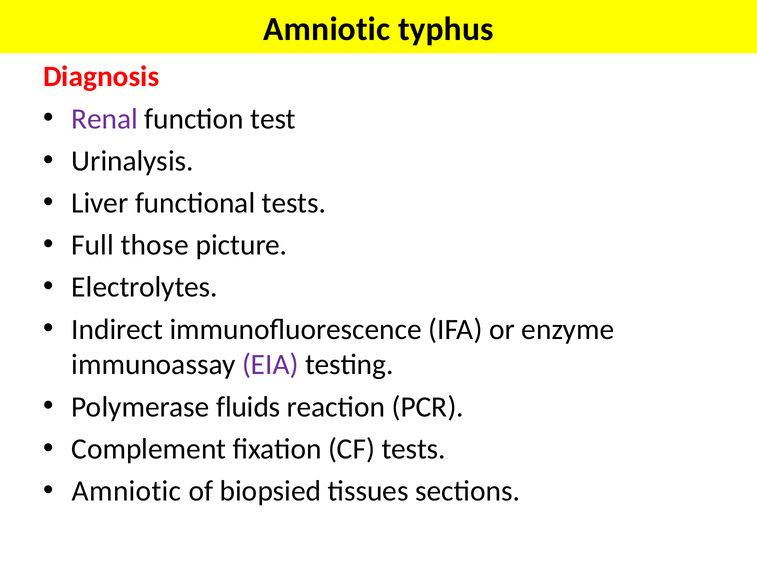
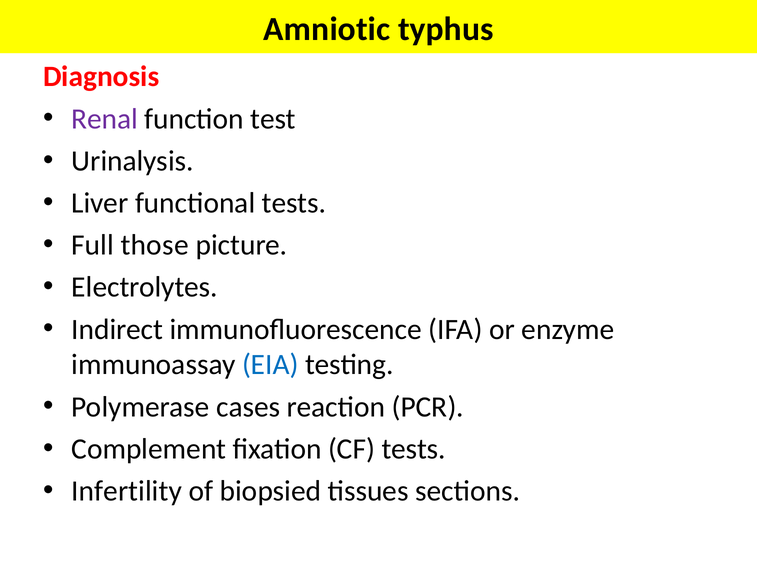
EIA colour: purple -> blue
fluids: fluids -> cases
Amniotic at (127, 491): Amniotic -> Infertility
